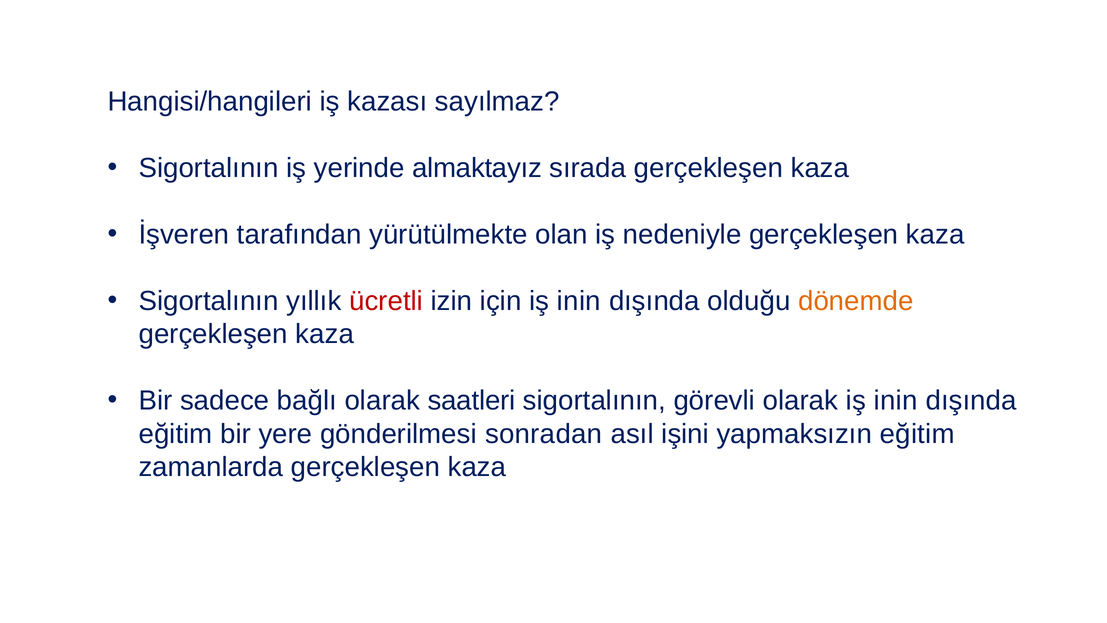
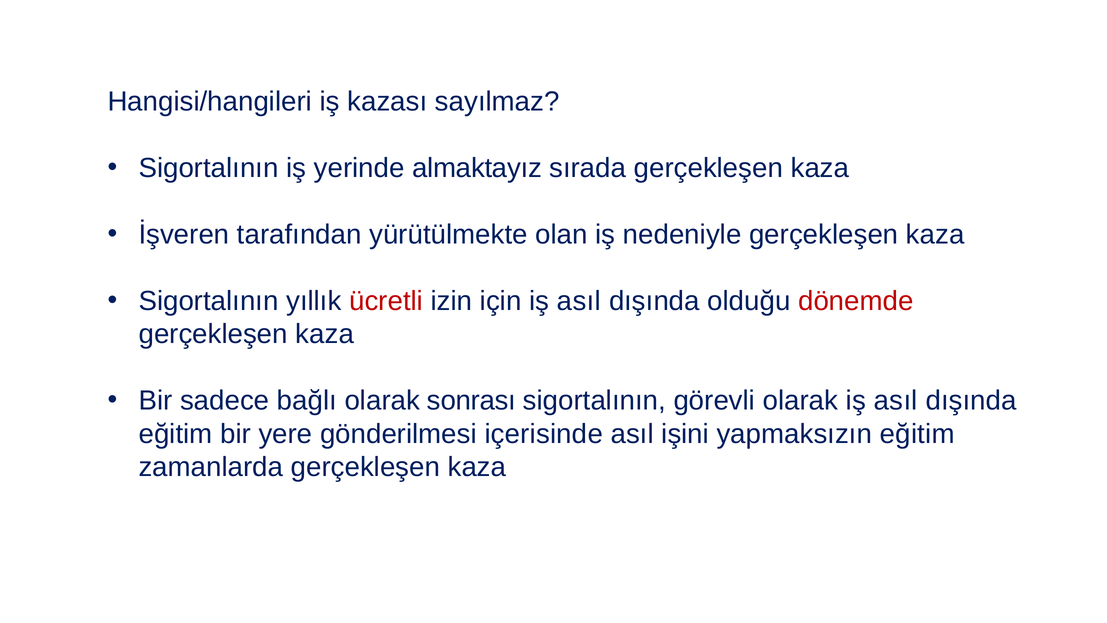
için iş inin: inin -> asıl
dönemde colour: orange -> red
saatleri: saatleri -> sonrası
olarak iş inin: inin -> asıl
sonradan: sonradan -> içerisinde
